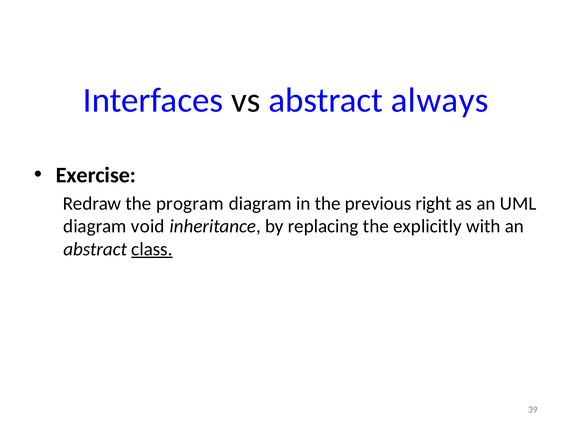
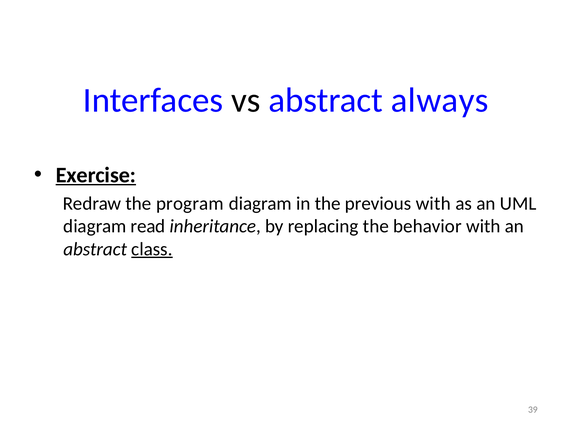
Exercise underline: none -> present
previous right: right -> with
void: void -> read
explicitly: explicitly -> behavior
